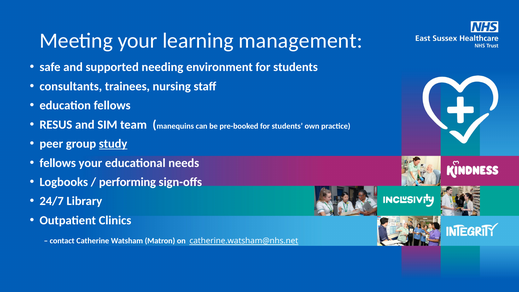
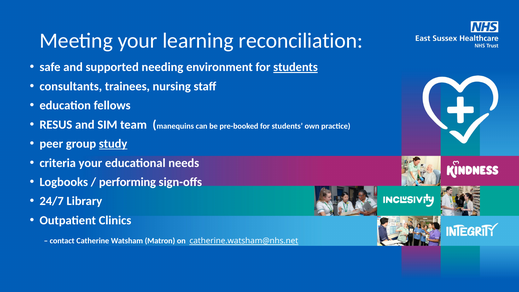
management: management -> reconciliation
students at (296, 67) underline: none -> present
fellows at (58, 163): fellows -> criteria
